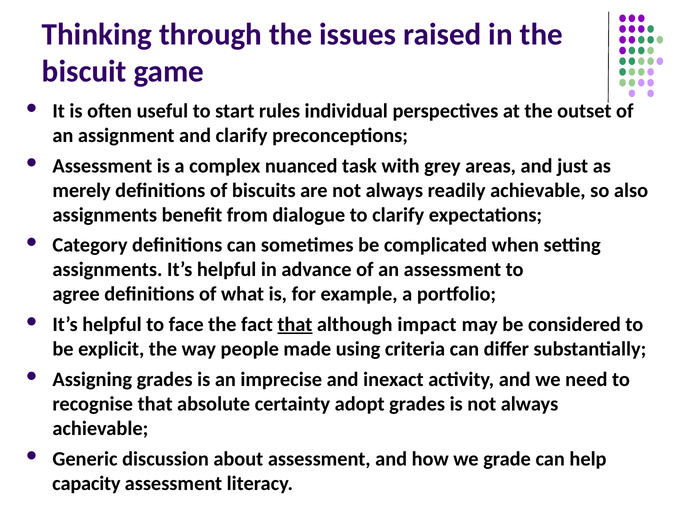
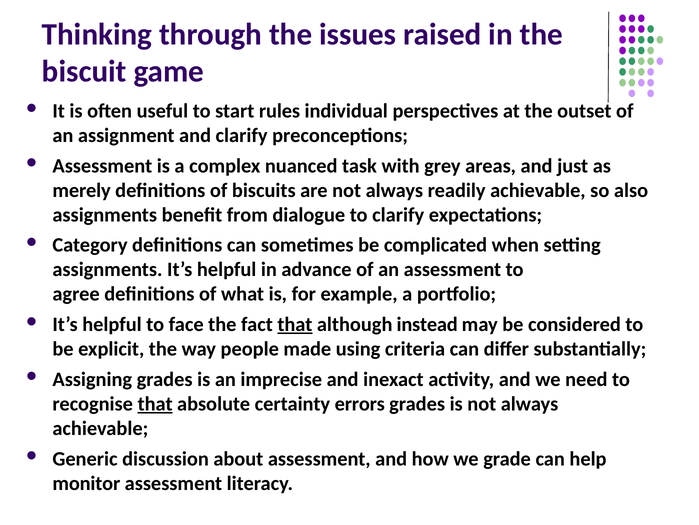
impact: impact -> instead
that at (155, 403) underline: none -> present
adopt: adopt -> errors
capacity: capacity -> monitor
